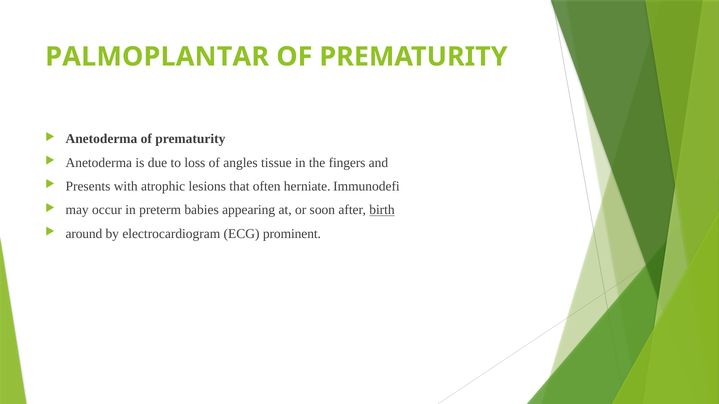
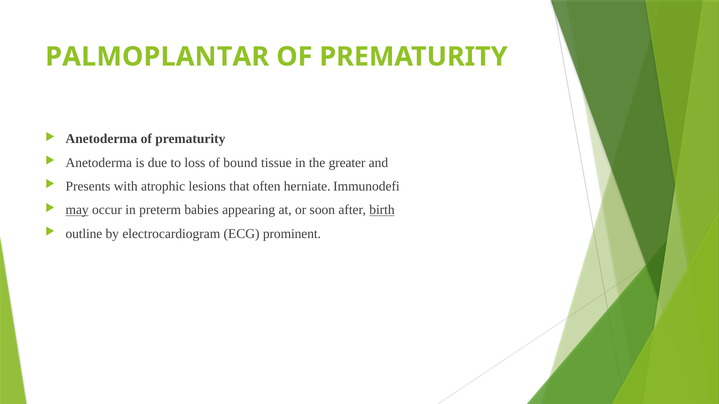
angles: angles -> bound
fingers: fingers -> greater
may underline: none -> present
around: around -> outline
